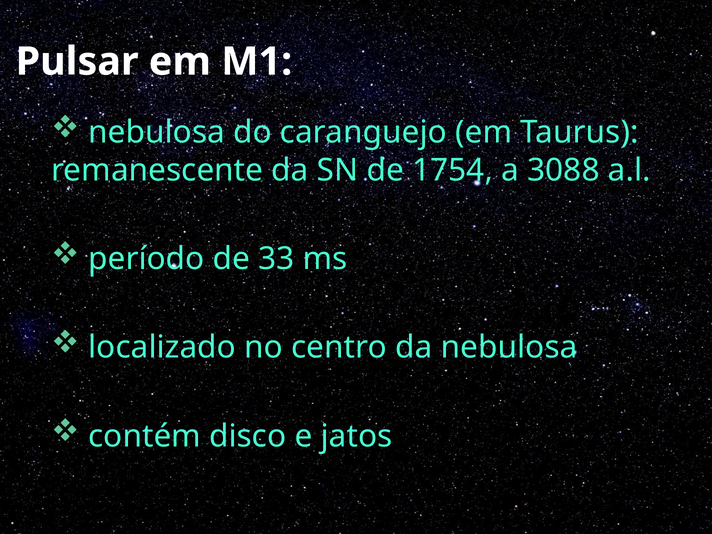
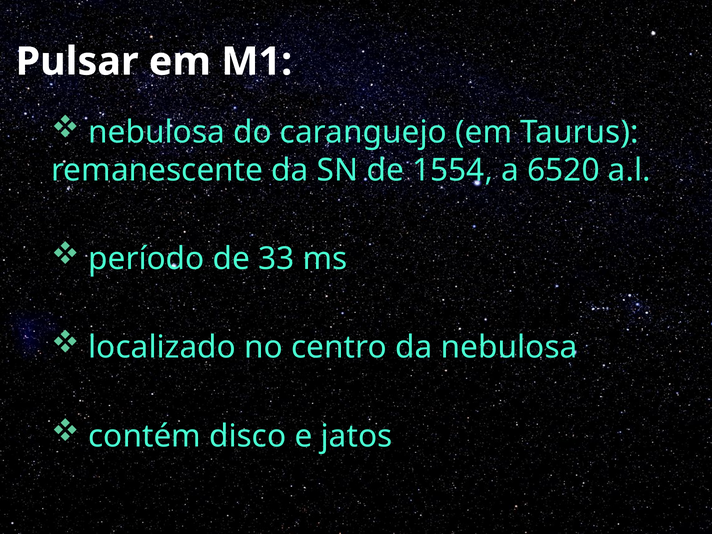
1754: 1754 -> 1554
3088: 3088 -> 6520
